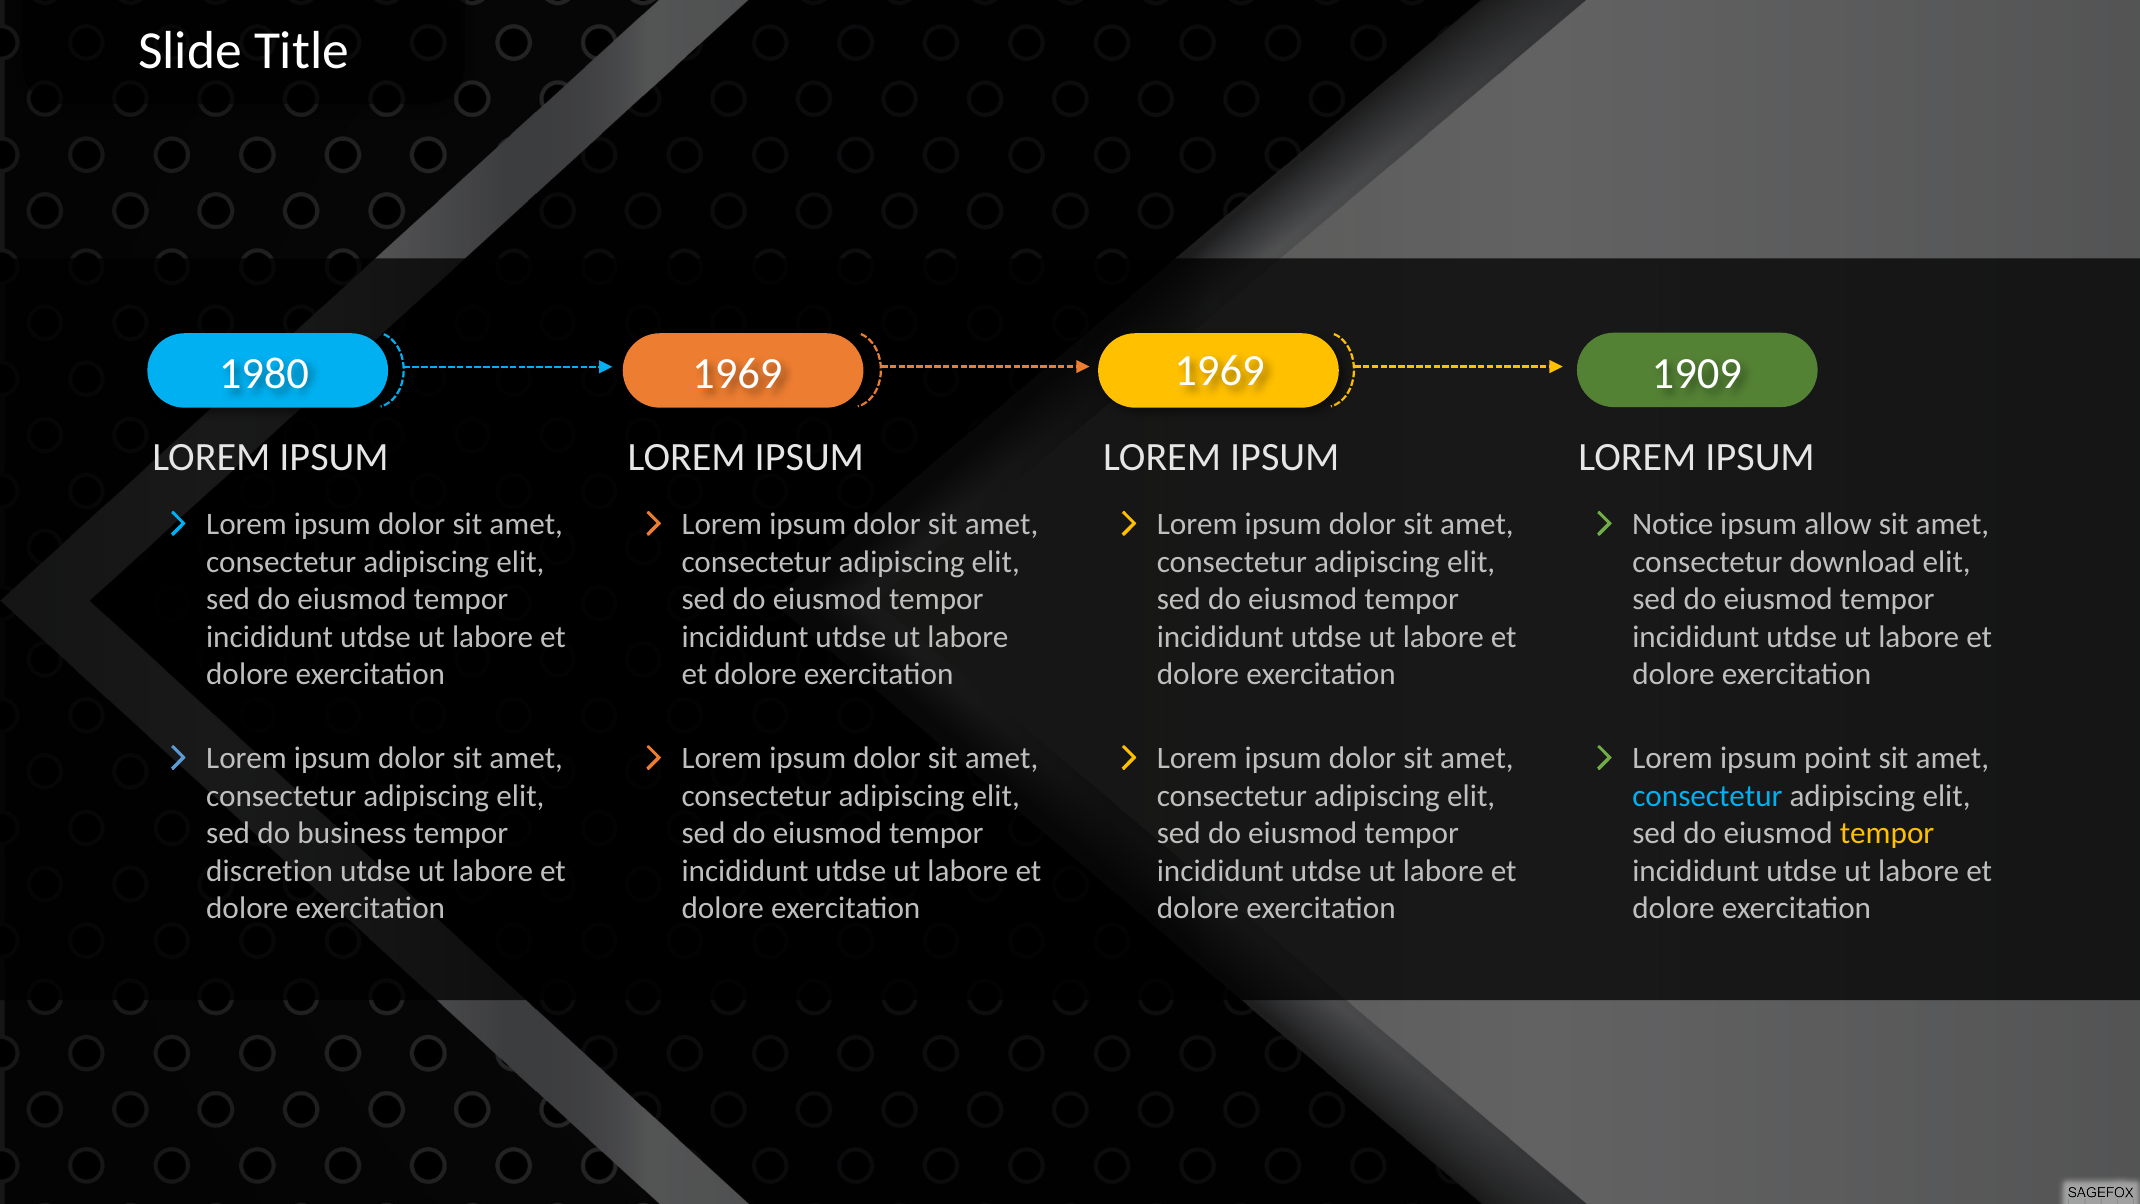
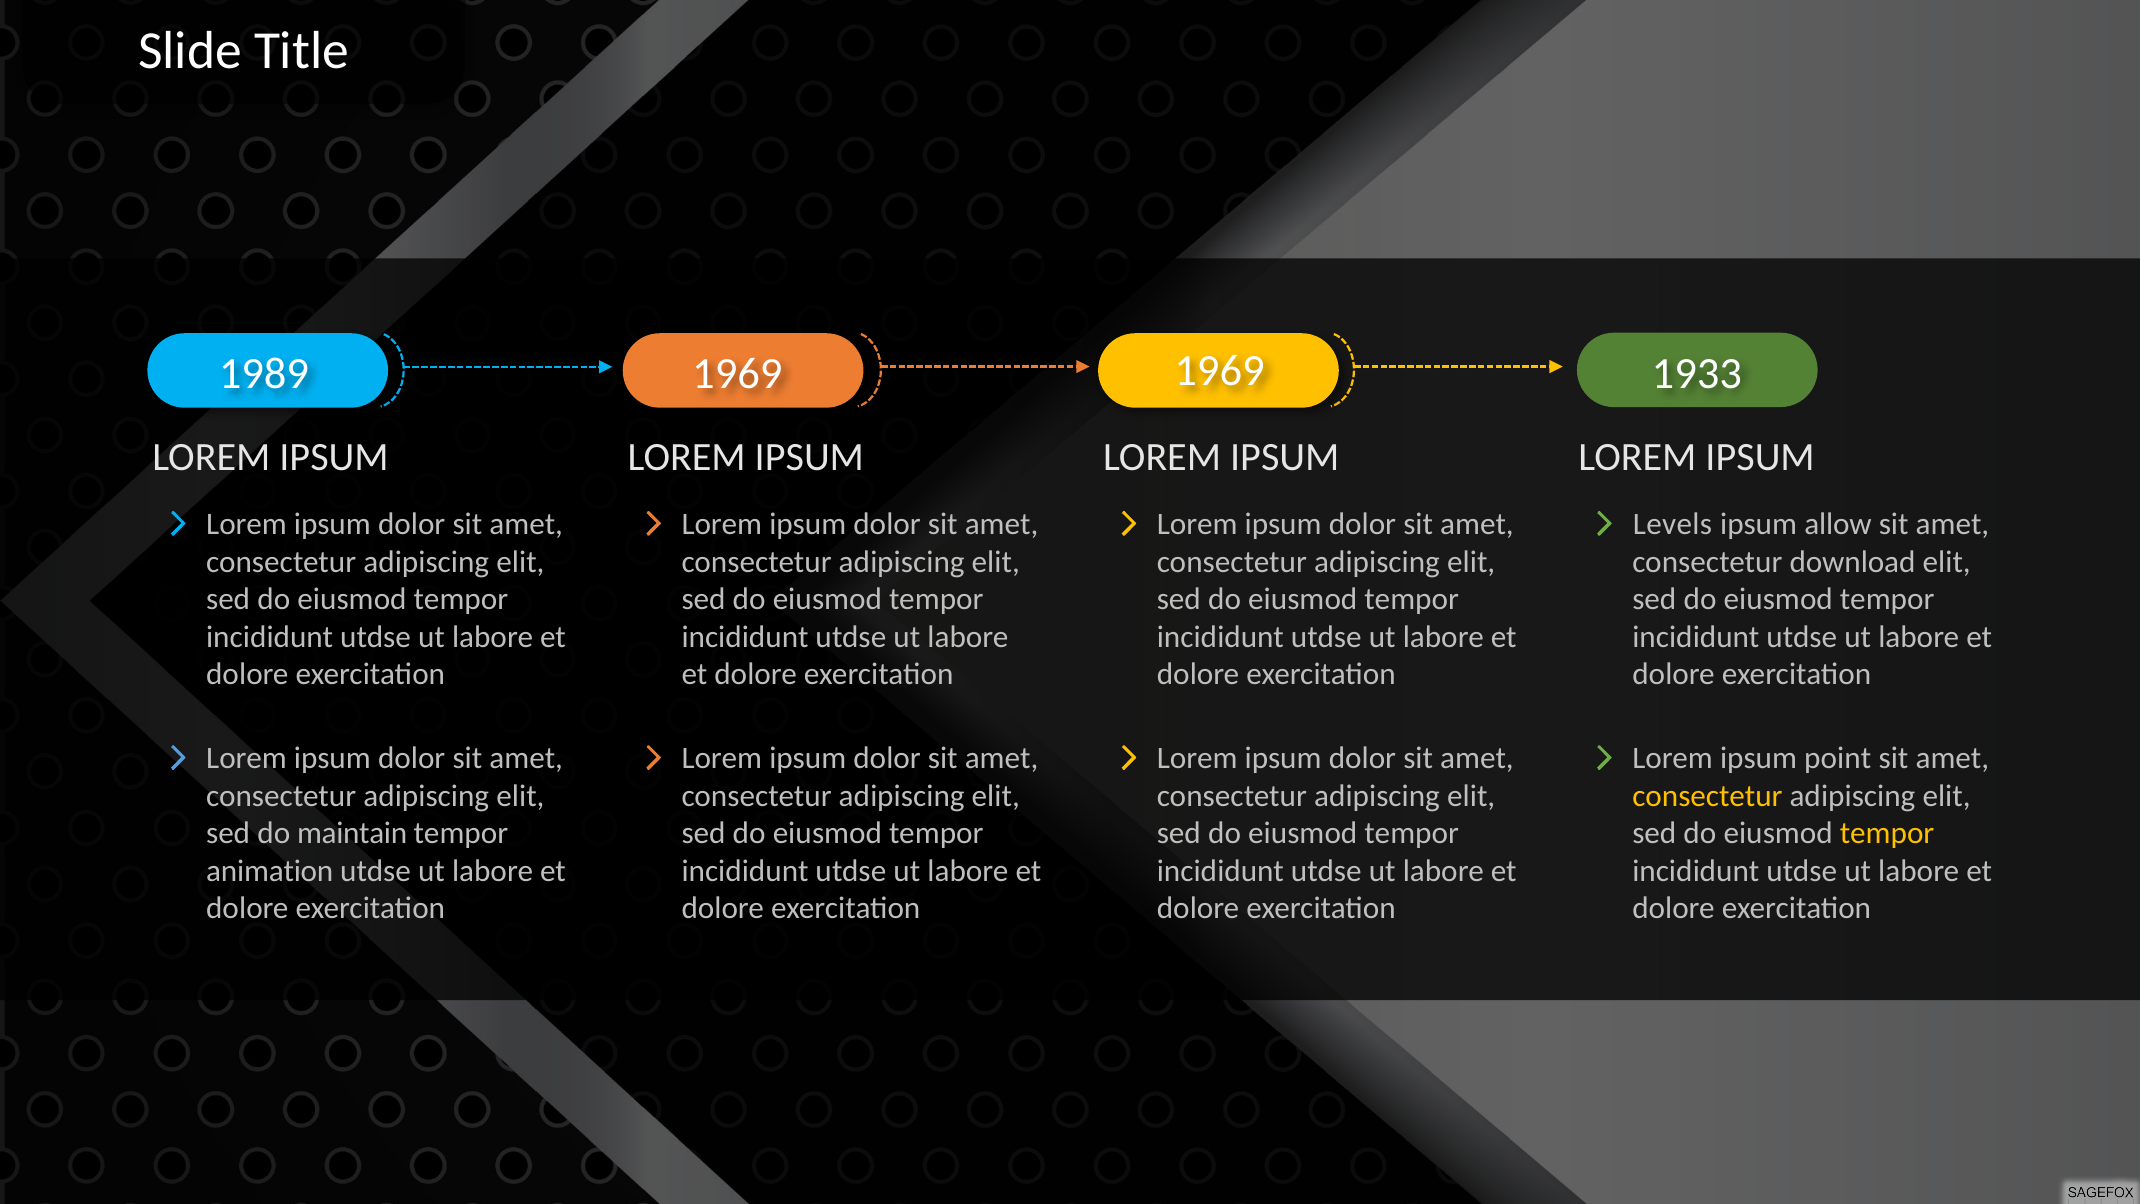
1980: 1980 -> 1989
1909: 1909 -> 1933
Notice: Notice -> Levels
consectetur at (1707, 796) colour: light blue -> yellow
business: business -> maintain
discretion: discretion -> animation
